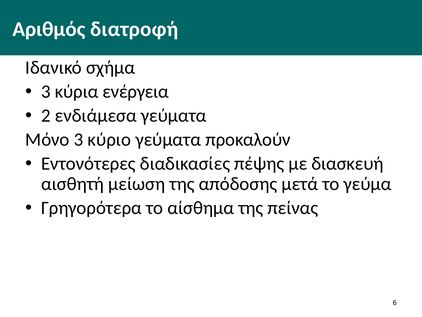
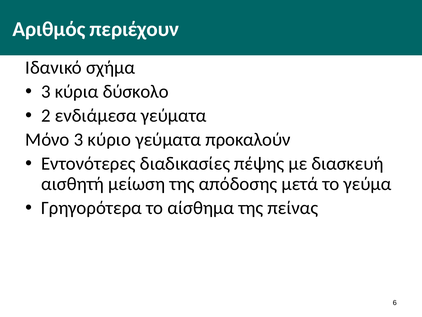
διατροφή: διατροφή -> περιέχουν
ενέργεια: ενέργεια -> δύσκολο
